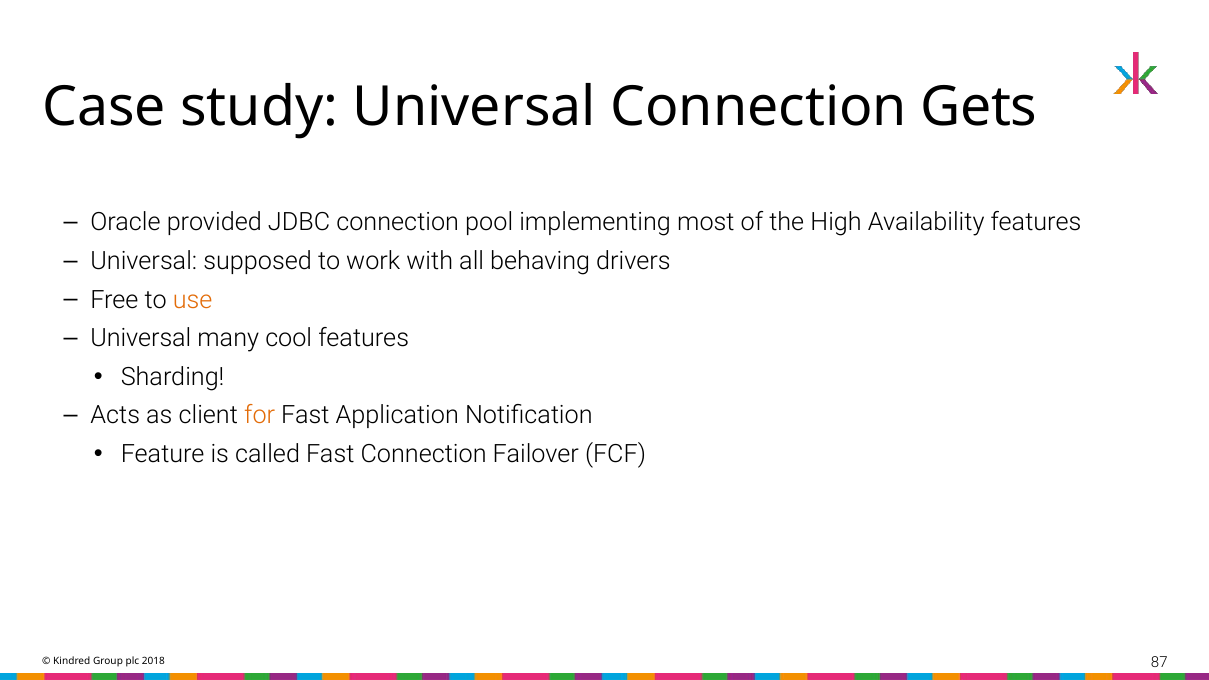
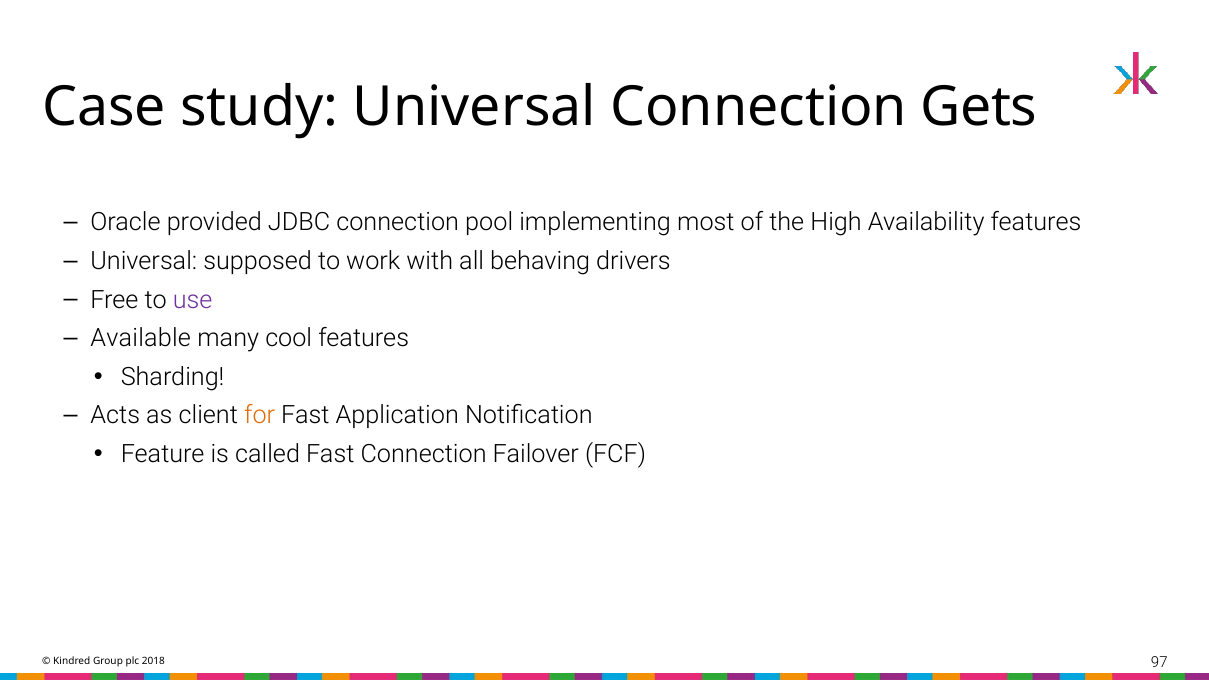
use colour: orange -> purple
Universal at (141, 338): Universal -> Available
87: 87 -> 97
